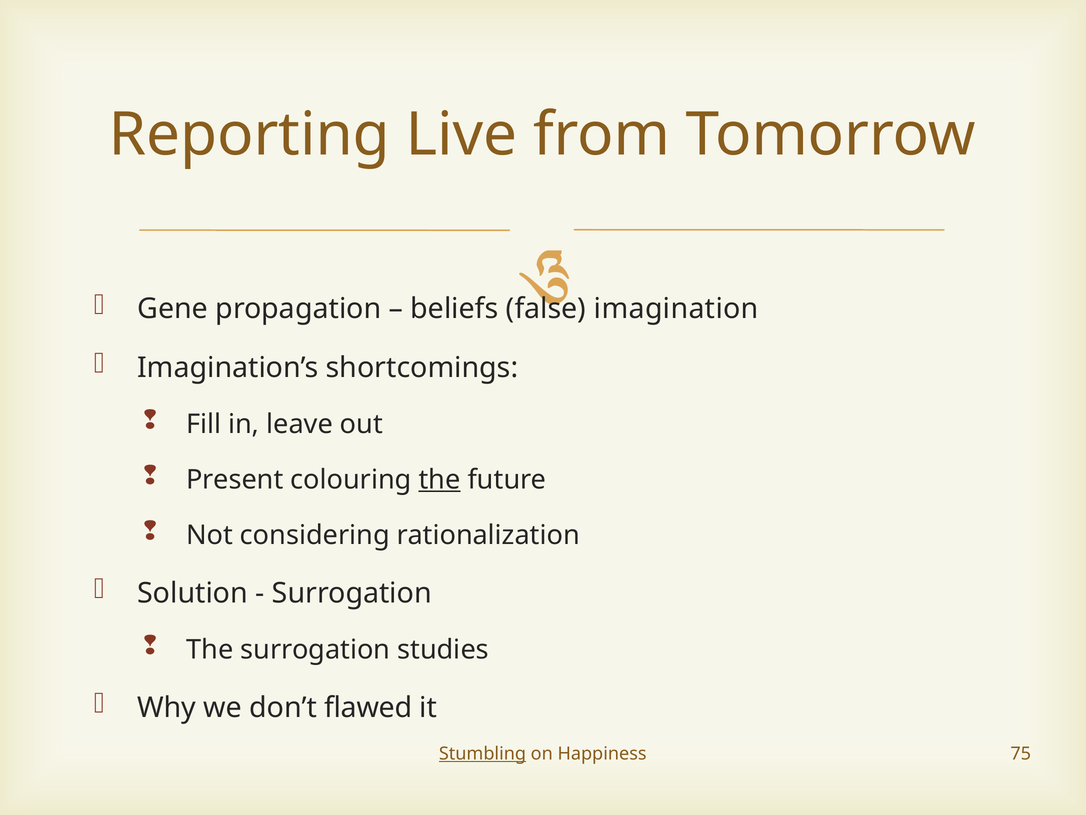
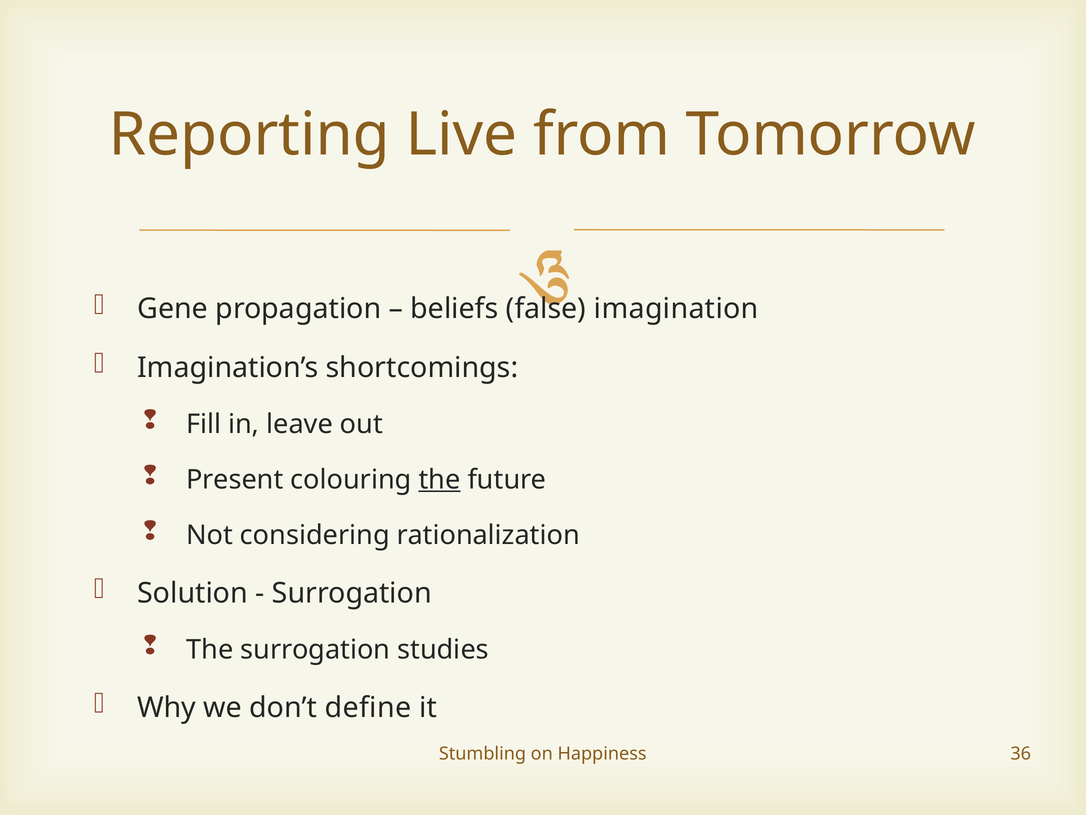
flawed: flawed -> define
Stumbling underline: present -> none
75: 75 -> 36
